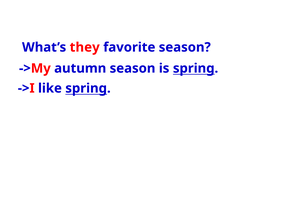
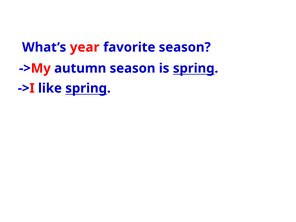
they: they -> year
